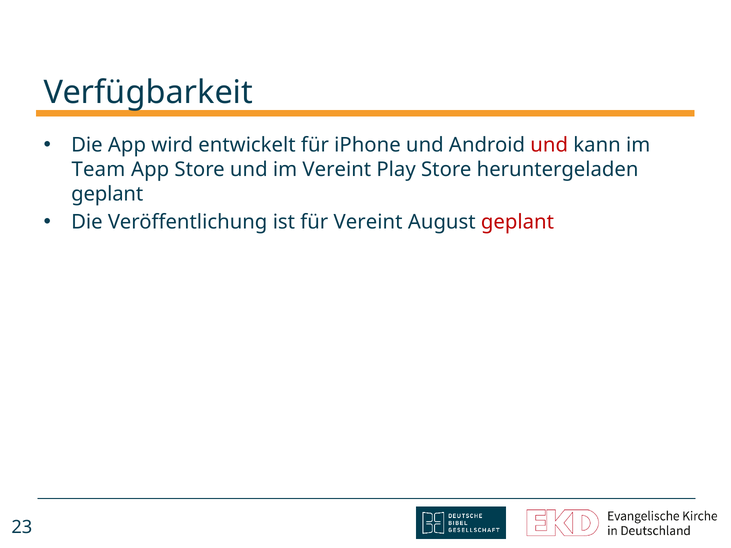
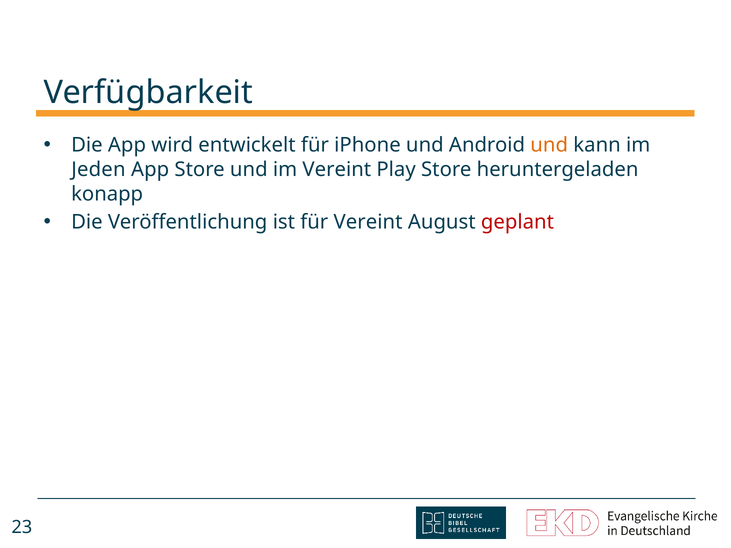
und at (549, 145) colour: red -> orange
Team: Team -> Jeden
geplant at (107, 194): geplant -> konapp
